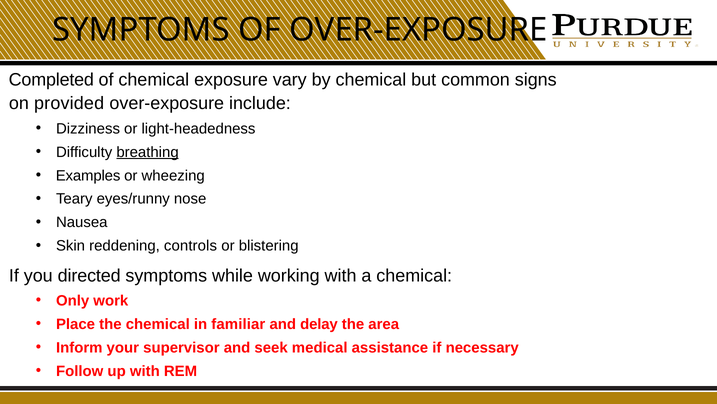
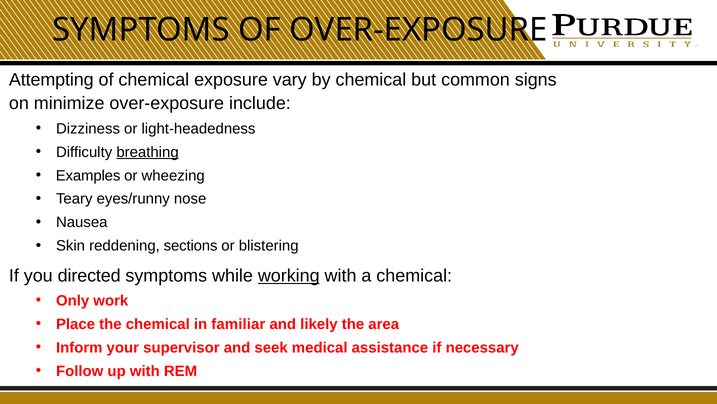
Completed: Completed -> Attempting
provided: provided -> minimize
controls: controls -> sections
working underline: none -> present
delay: delay -> likely
